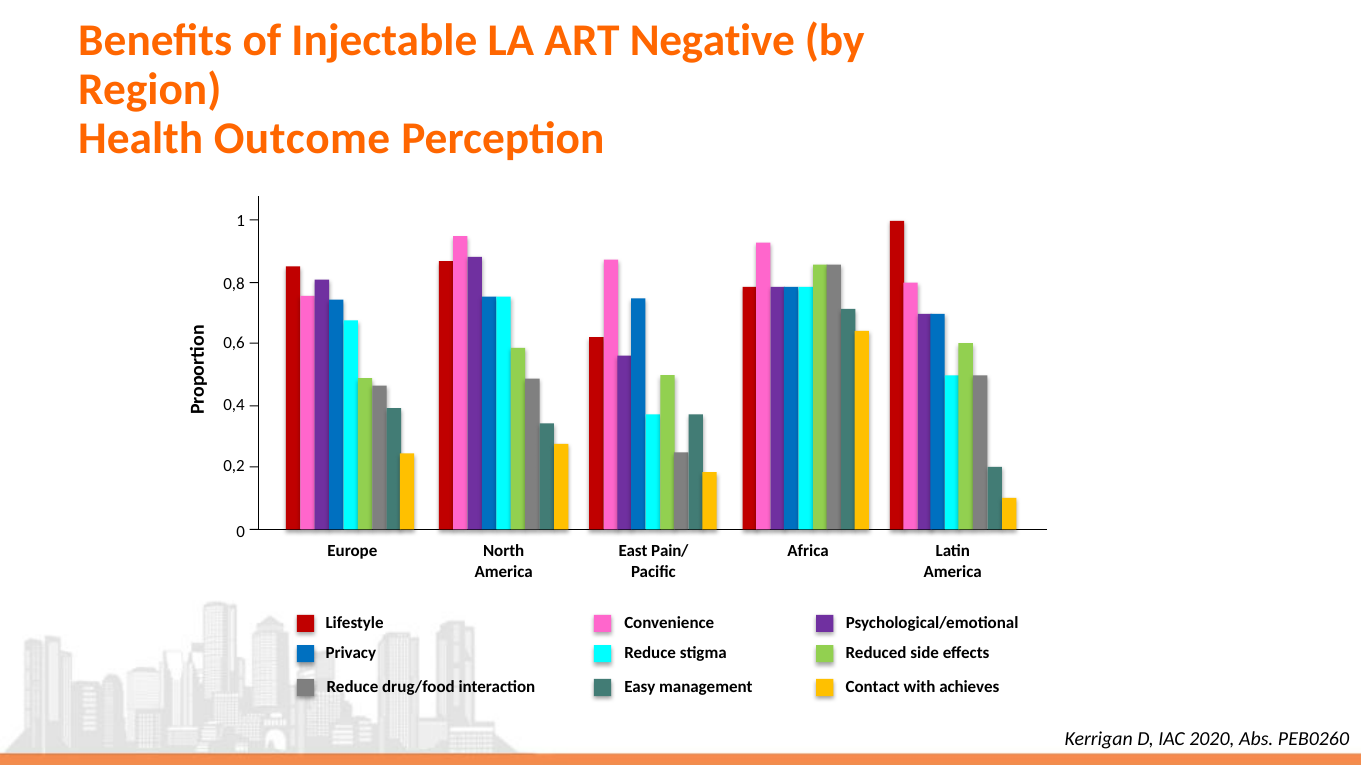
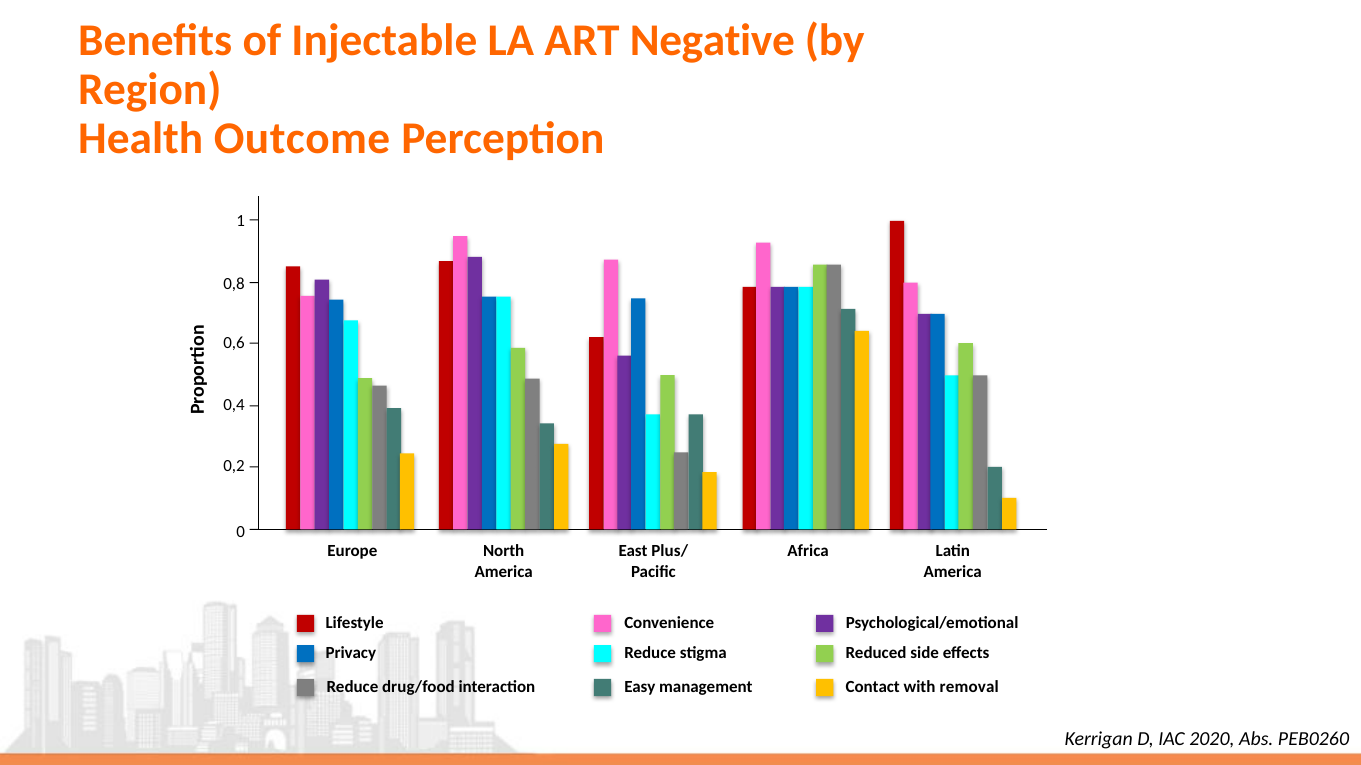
Pain/: Pain/ -> Plus/
achieves: achieves -> removal
